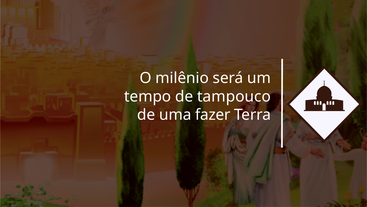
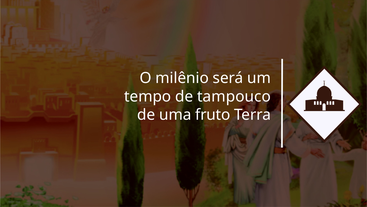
fazer: fazer -> fruto
